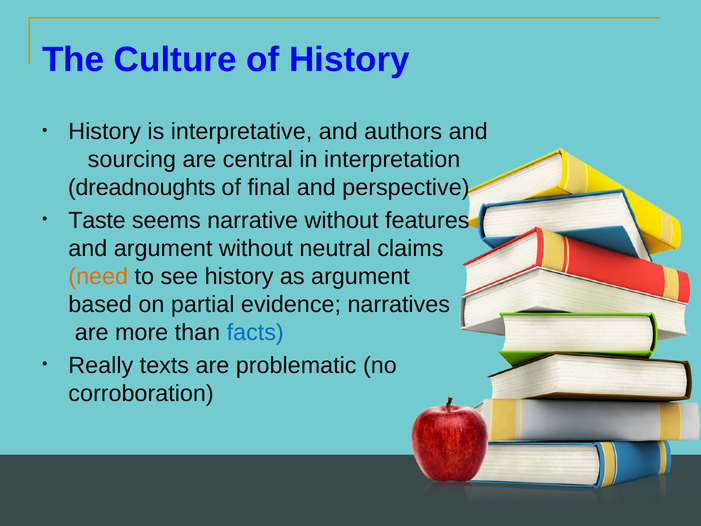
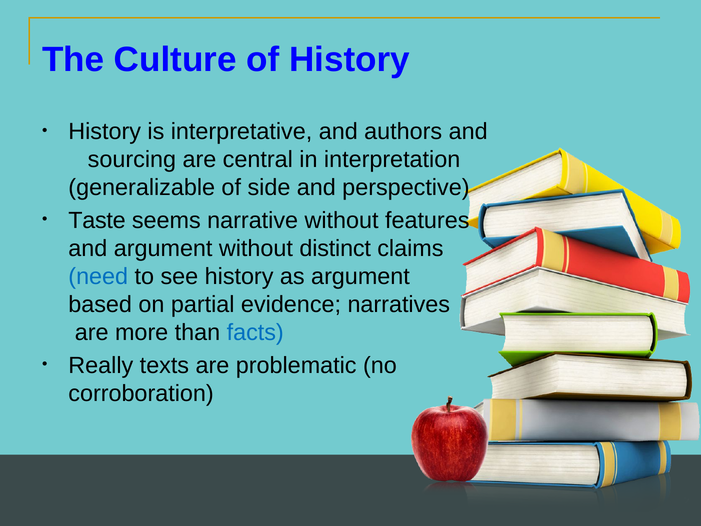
dreadnoughts: dreadnoughts -> generalizable
final: final -> side
neutral: neutral -> distinct
need colour: orange -> blue
